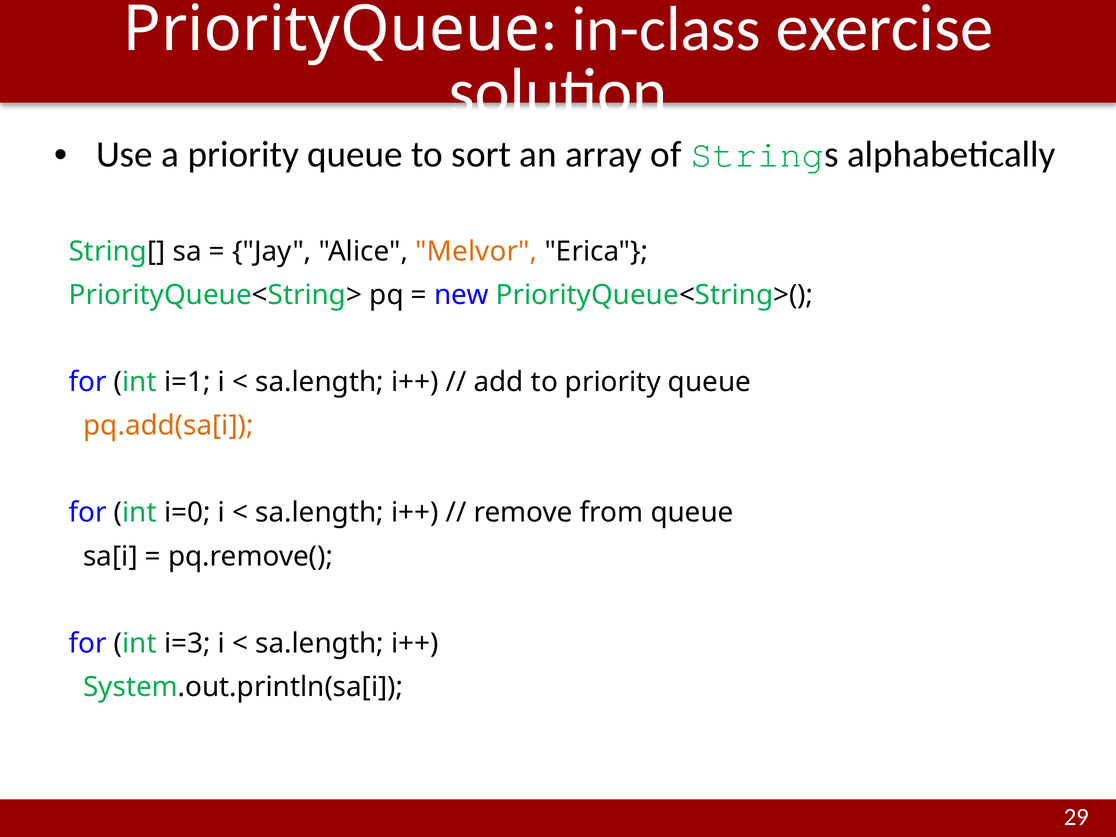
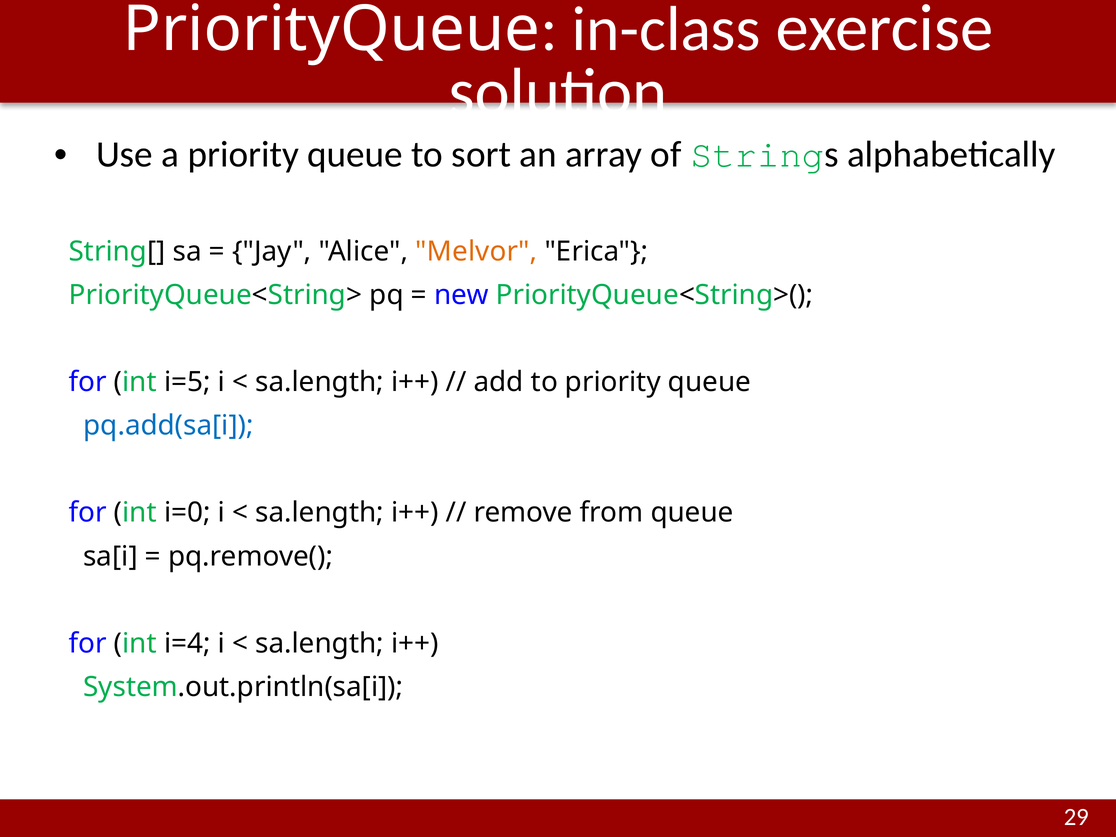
i=1: i=1 -> i=5
pq.add(sa[i colour: orange -> blue
i=3: i=3 -> i=4
